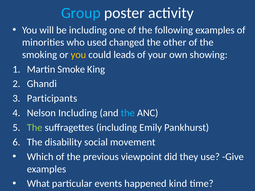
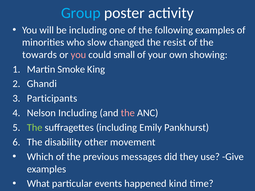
used: used -> slow
other: other -> resist
smoking: smoking -> towards
you at (78, 55) colour: yellow -> pink
leads: leads -> small
the at (128, 113) colour: light blue -> pink
social: social -> other
viewpoint: viewpoint -> messages
